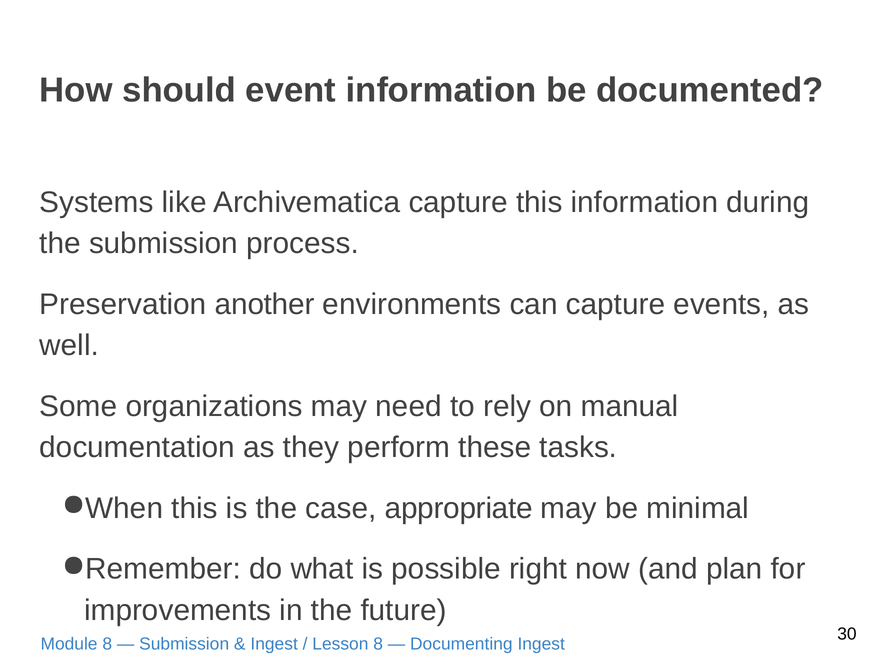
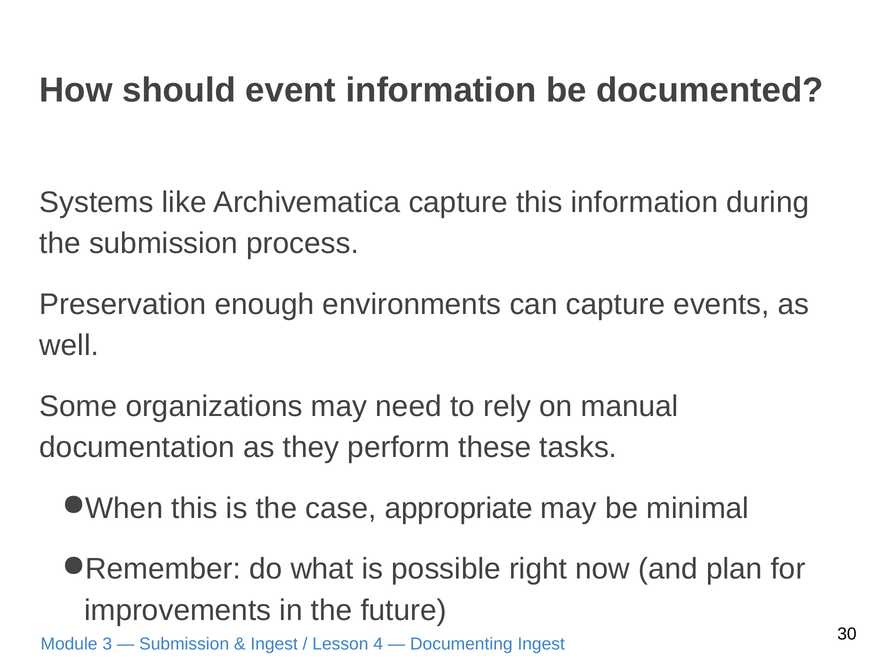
another: another -> enough
Module 8: 8 -> 3
Lesson 8: 8 -> 4
